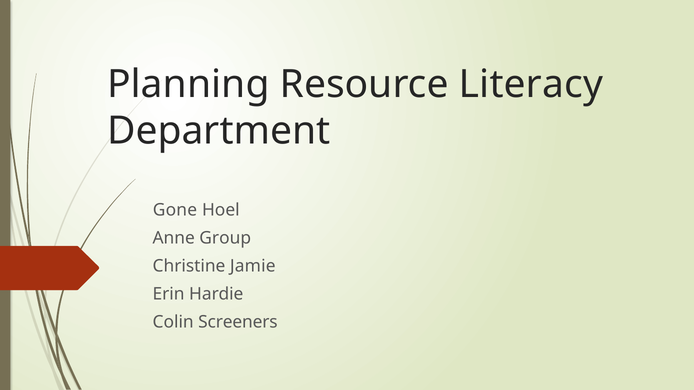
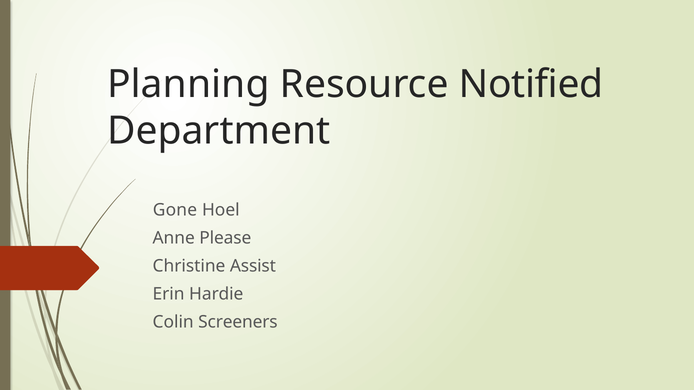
Literacy: Literacy -> Notified
Group: Group -> Please
Jamie: Jamie -> Assist
